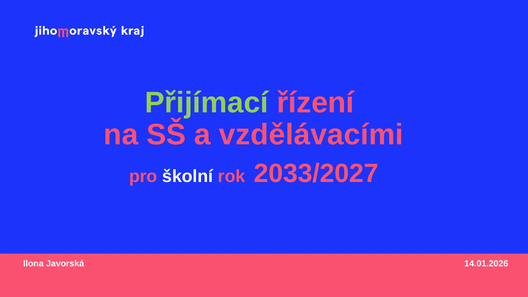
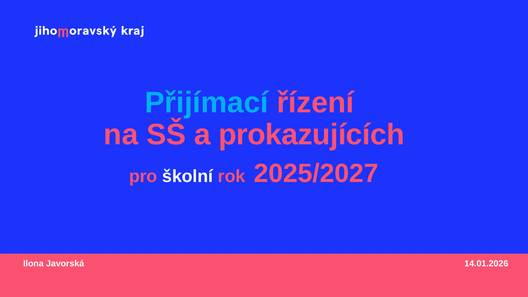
Přijímací colour: light green -> light blue
vzdělávacími: vzdělávacími -> prokazujících
2033/2027: 2033/2027 -> 2025/2027
